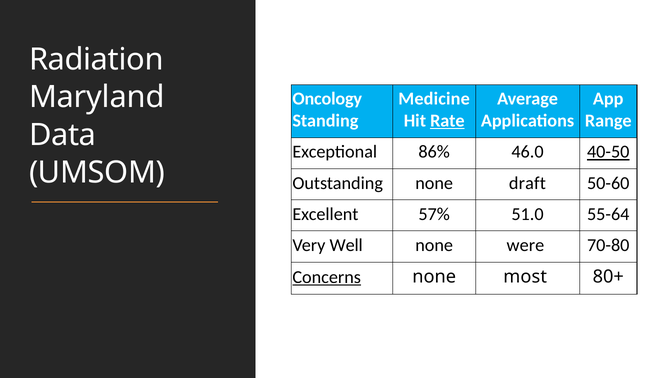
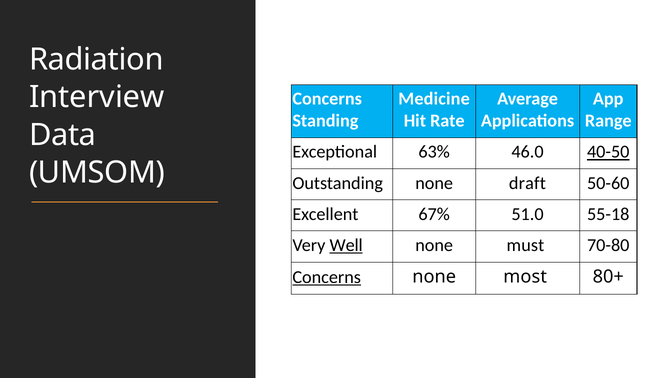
Maryland: Maryland -> Interview
Oncology at (327, 99): Oncology -> Concerns
Rate underline: present -> none
86%: 86% -> 63%
57%: 57% -> 67%
55-64: 55-64 -> 55-18
Well underline: none -> present
were: were -> must
